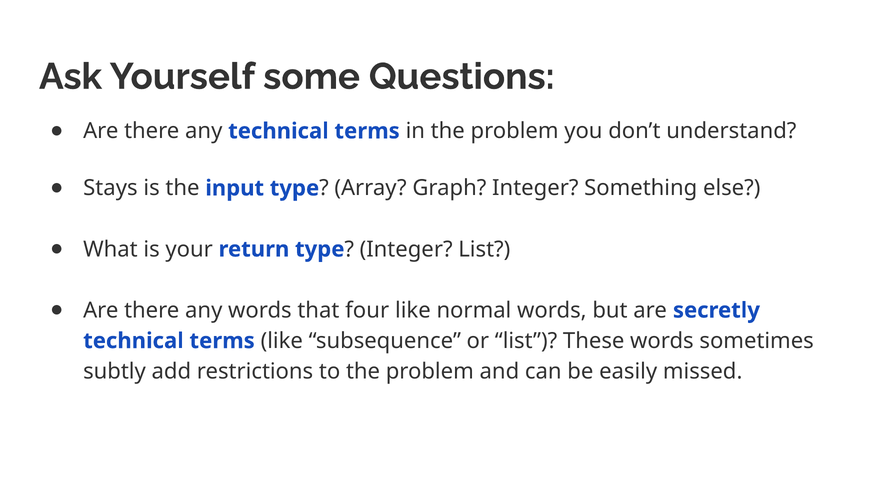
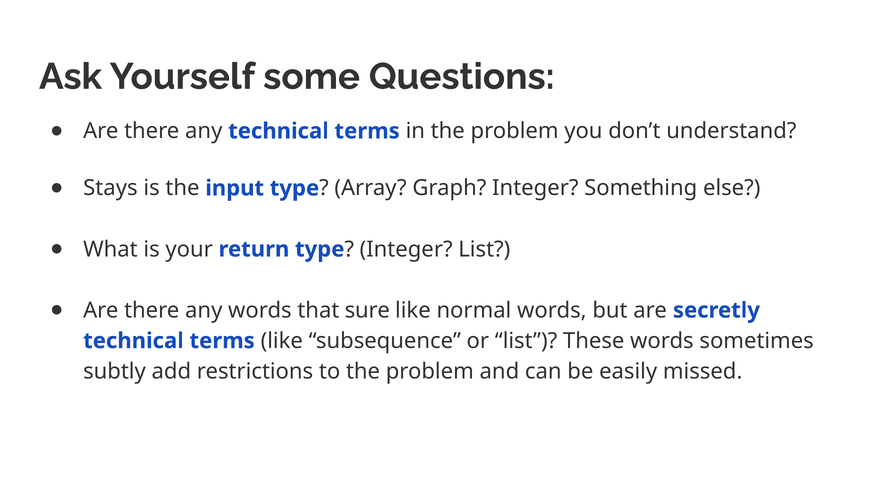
four: four -> sure
